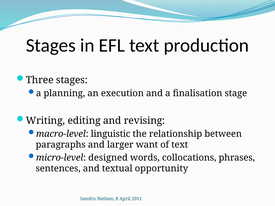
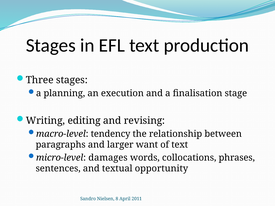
linguistic: linguistic -> tendency
designed: designed -> damages
